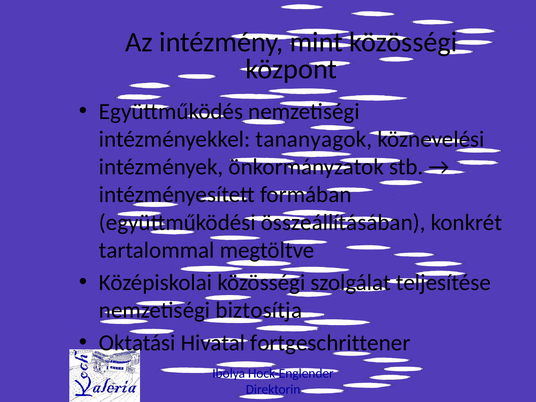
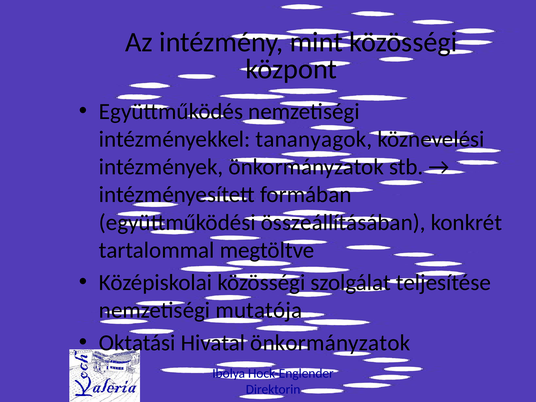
biztosítja: biztosítja -> mutatója
Hivatal fortgeschrittener: fortgeschrittener -> önkormányzatok
